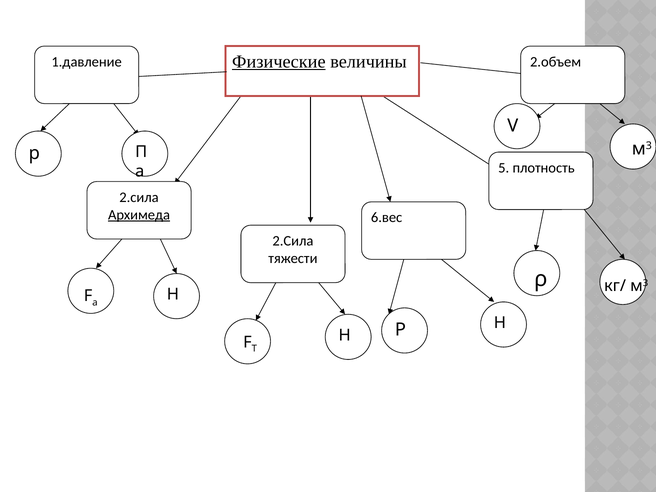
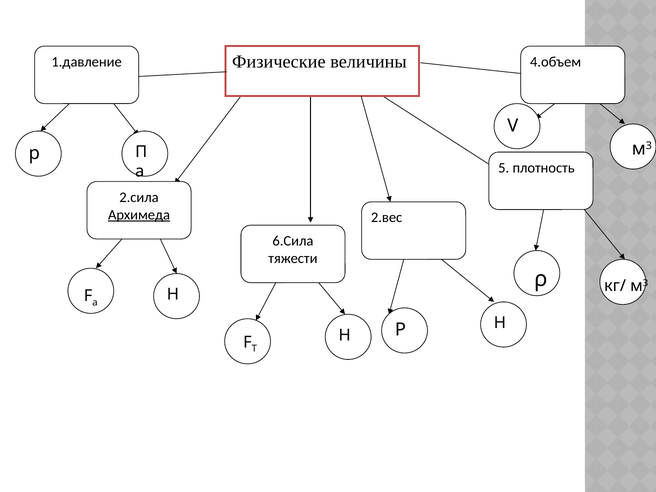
Физические underline: present -> none
2.объем: 2.объем -> 4.объем
6.вес: 6.вес -> 2.вес
2.Сила at (293, 241): 2.Сила -> 6.Сила
